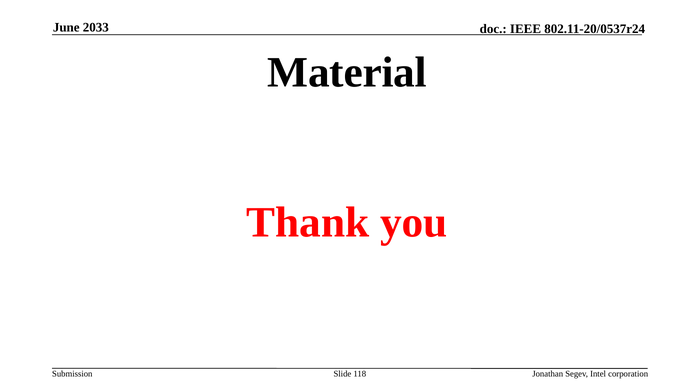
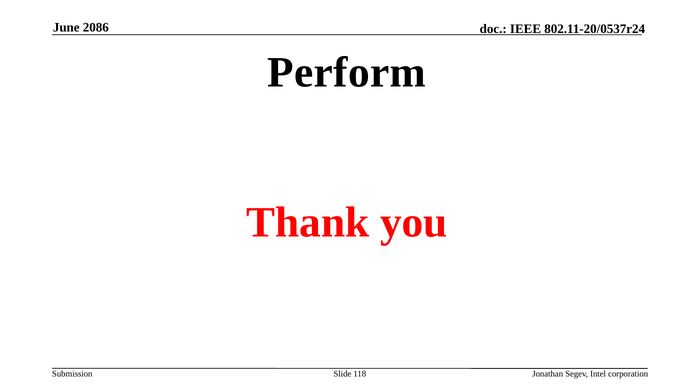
2033: 2033 -> 2086
Material: Material -> Perform
